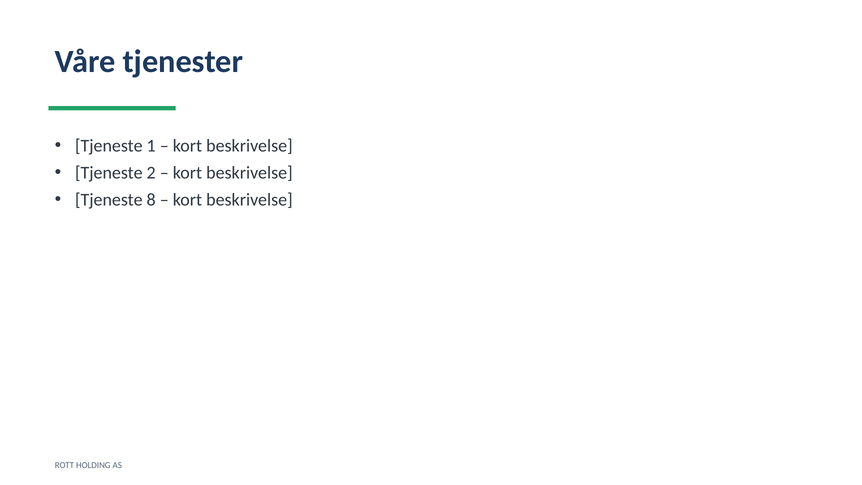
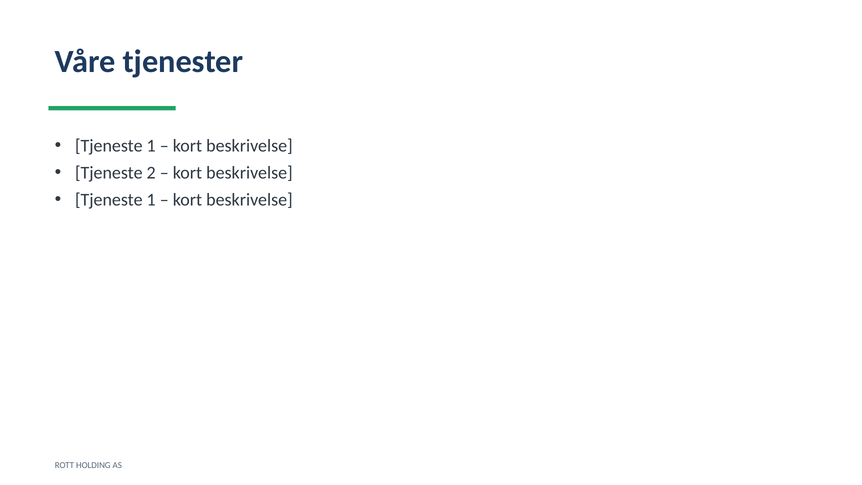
8 at (151, 200): 8 -> 1
